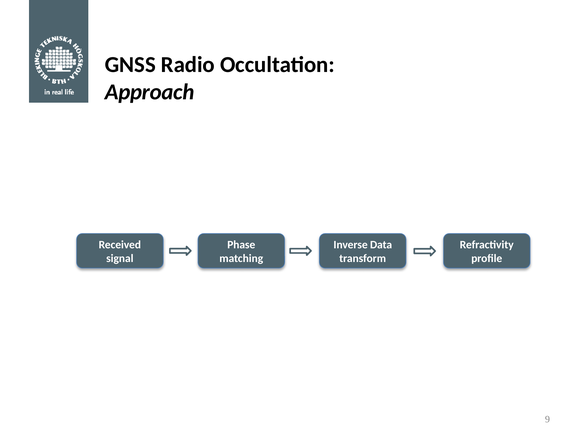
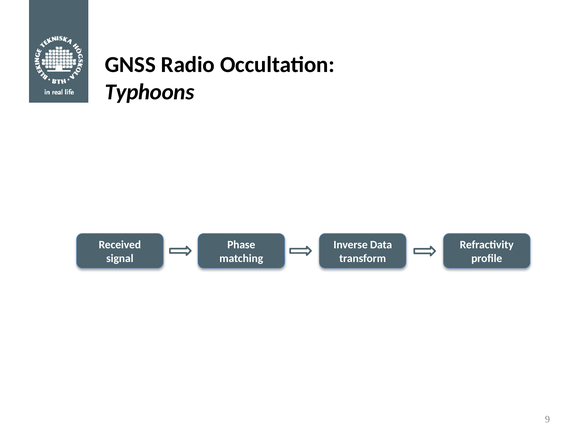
Approach: Approach -> Typhoons
